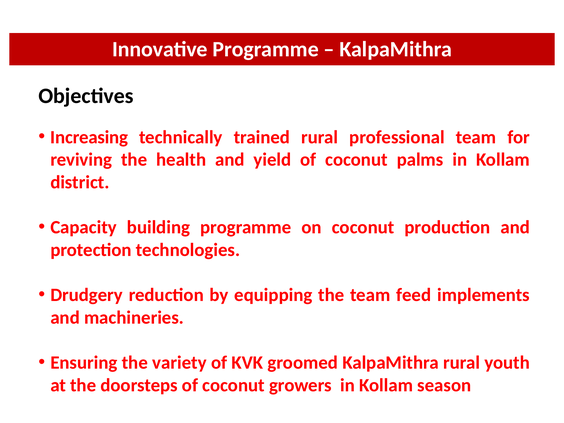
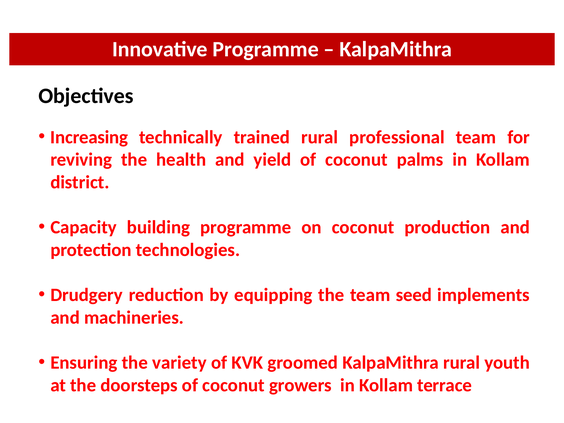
feed: feed -> seed
season: season -> terrace
